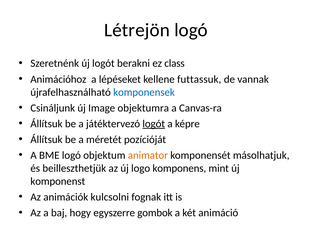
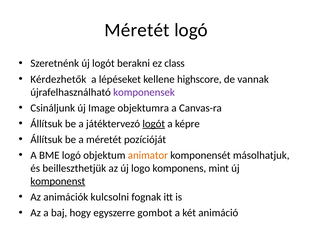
Létrejön at (137, 30): Létrejön -> Méretét
Animációhoz: Animációhoz -> Kérdezhetők
futtassuk: futtassuk -> highscore
komponensek colour: blue -> purple
komponenst underline: none -> present
gombok: gombok -> gombot
